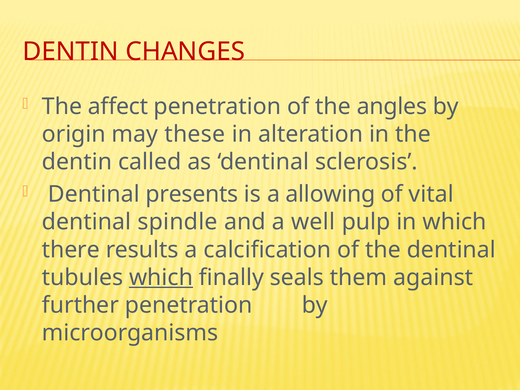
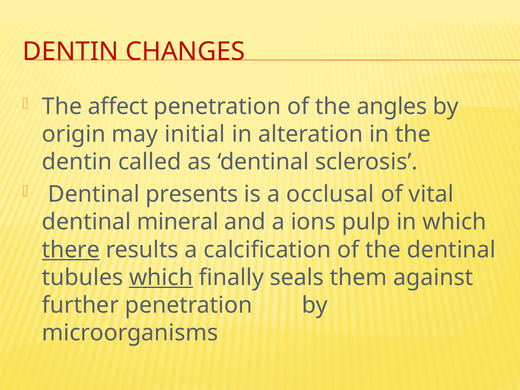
these: these -> initial
allowing: allowing -> occlusal
spindle: spindle -> mineral
well: well -> ions
there underline: none -> present
